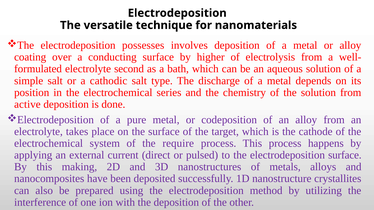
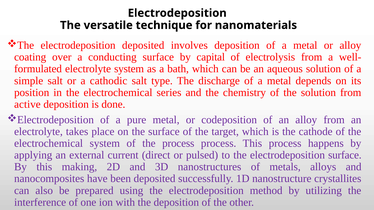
electrodeposition possesses: possesses -> deposited
higher: higher -> capital
electrolyte second: second -> system
the require: require -> process
